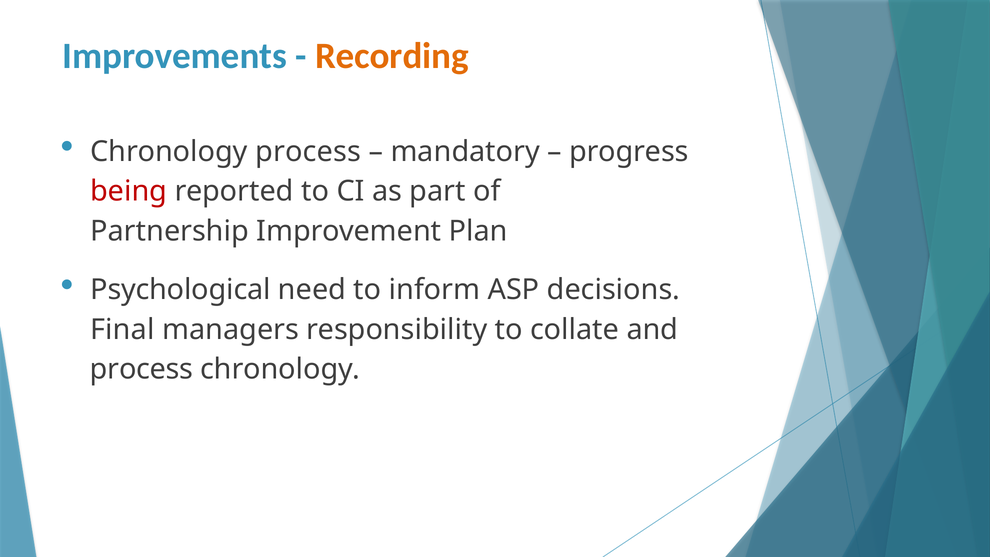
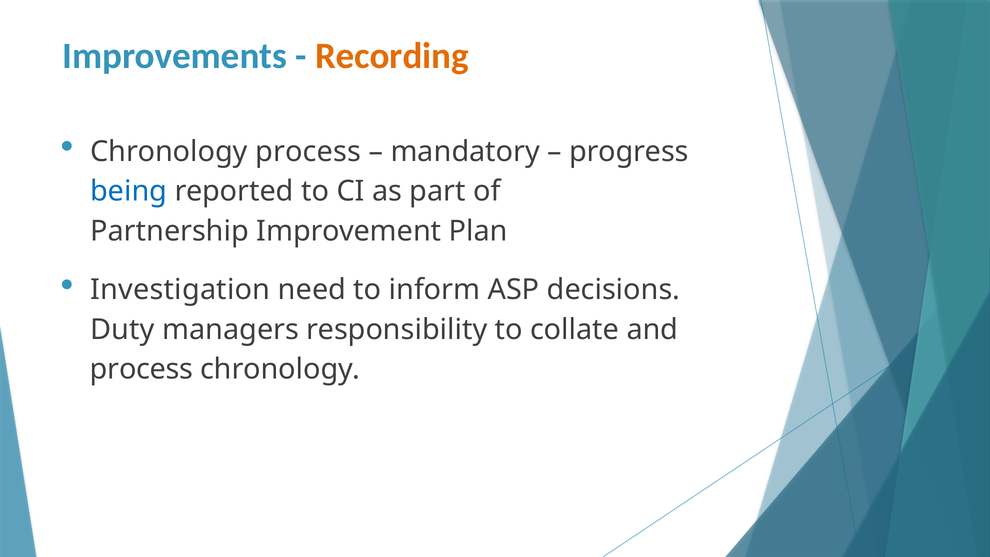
being colour: red -> blue
Psychological: Psychological -> Investigation
Final: Final -> Duty
